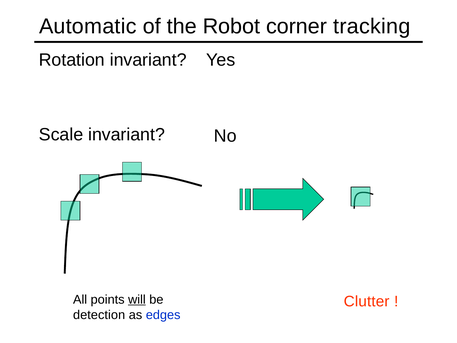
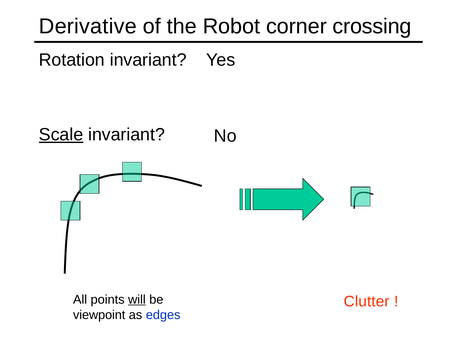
Automatic: Automatic -> Derivative
tracking: tracking -> crossing
Scale underline: none -> present
detection: detection -> viewpoint
